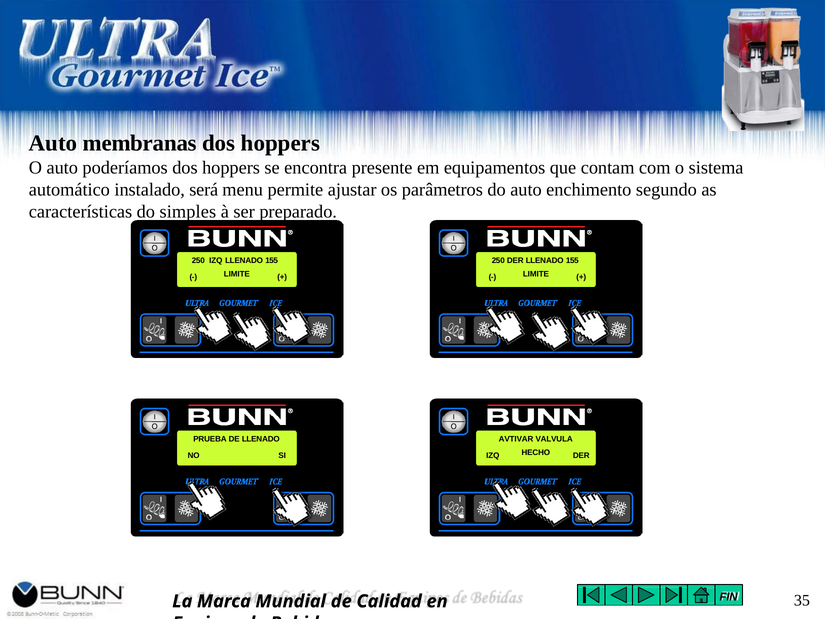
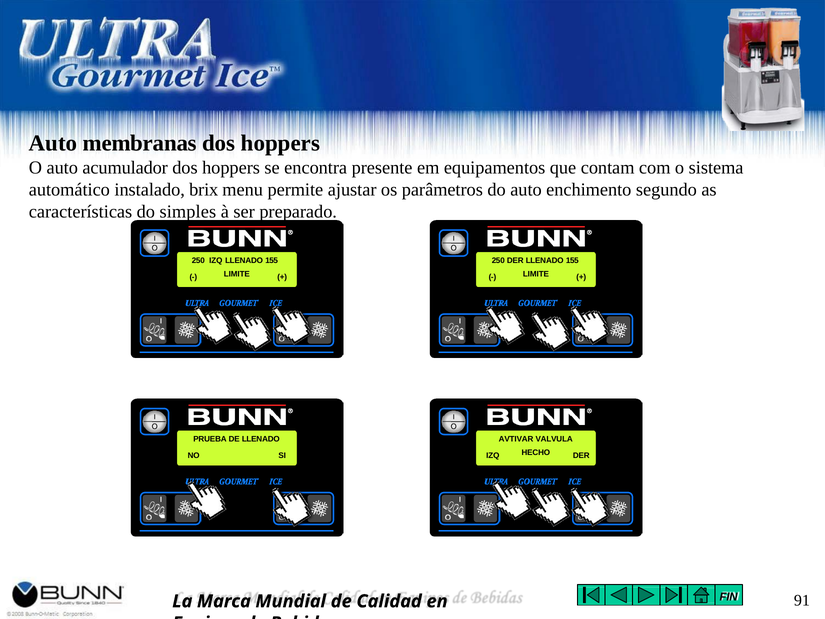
poderíamos: poderíamos -> acumulador
será: será -> brix
35: 35 -> 91
